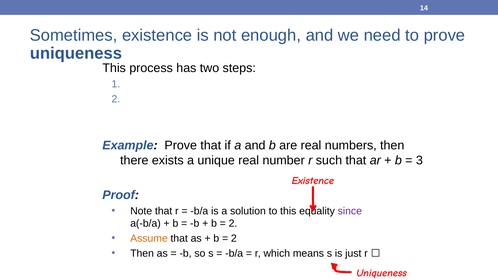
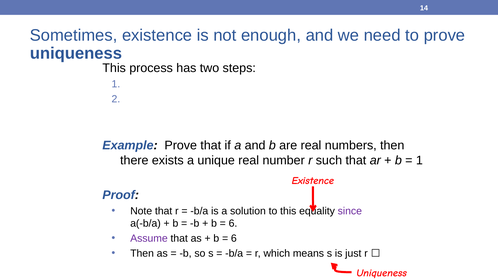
3 at (419, 160): 3 -> 1
2 at (233, 224): 2 -> 6
Assume colour: orange -> purple
2 at (234, 239): 2 -> 6
